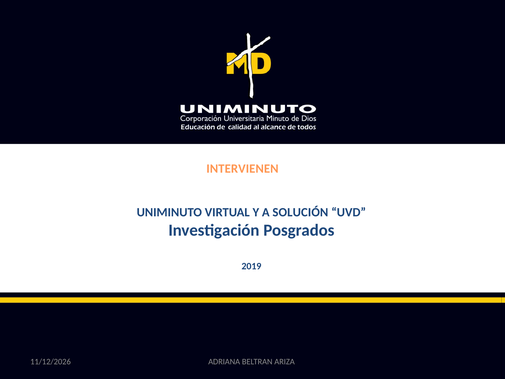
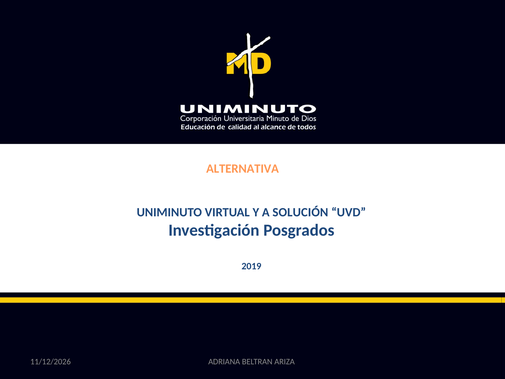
INTERVIENEN: INTERVIENEN -> ALTERNATIVA
